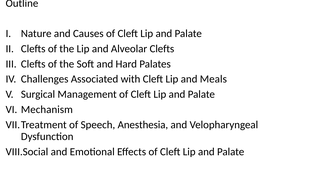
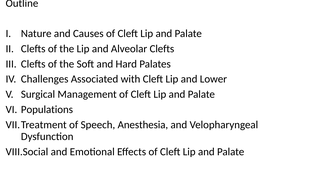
Meals: Meals -> Lower
Mechanism: Mechanism -> Populations
